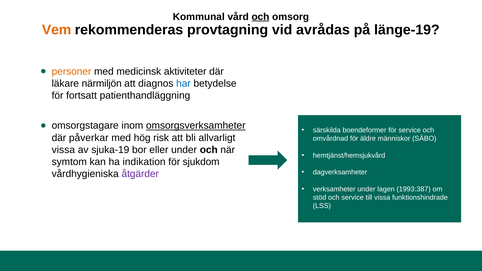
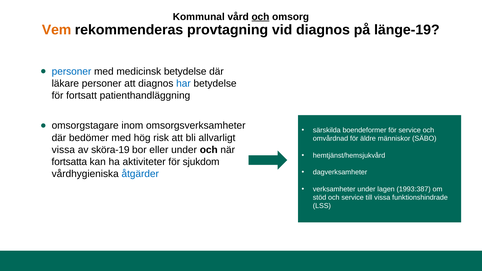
vid avrådas: avrådas -> diagnos
personer at (71, 71) colour: orange -> blue
medicinsk aktiviteter: aktiviteter -> betydelse
läkare närmiljön: närmiljön -> personer
omsorgsverksamheter underline: present -> none
påverkar: påverkar -> bedömer
sjuka-19: sjuka-19 -> sköra-19
symtom: symtom -> fortsatta
indikation: indikation -> aktiviteter
åtgärder colour: purple -> blue
